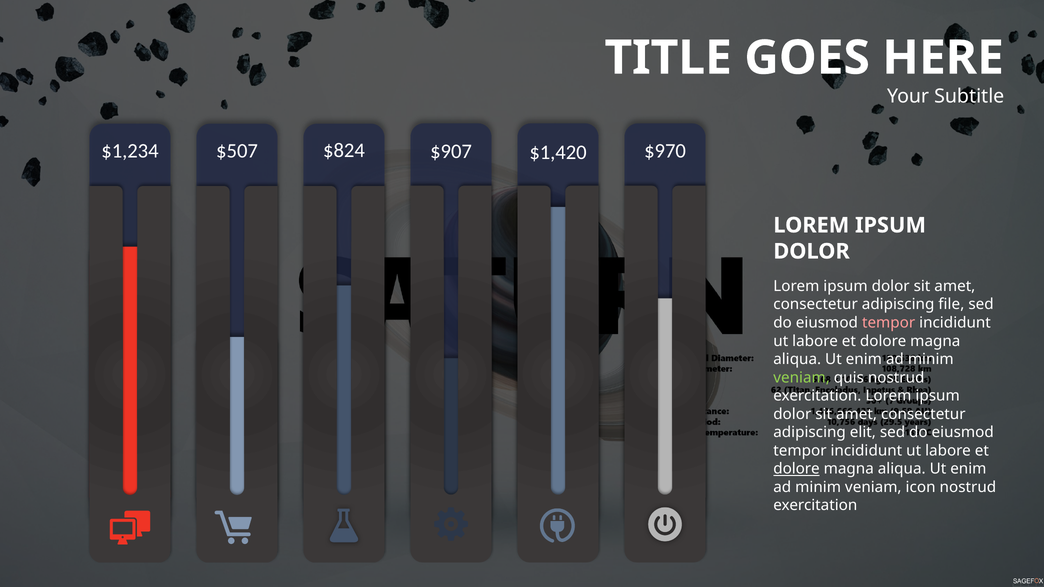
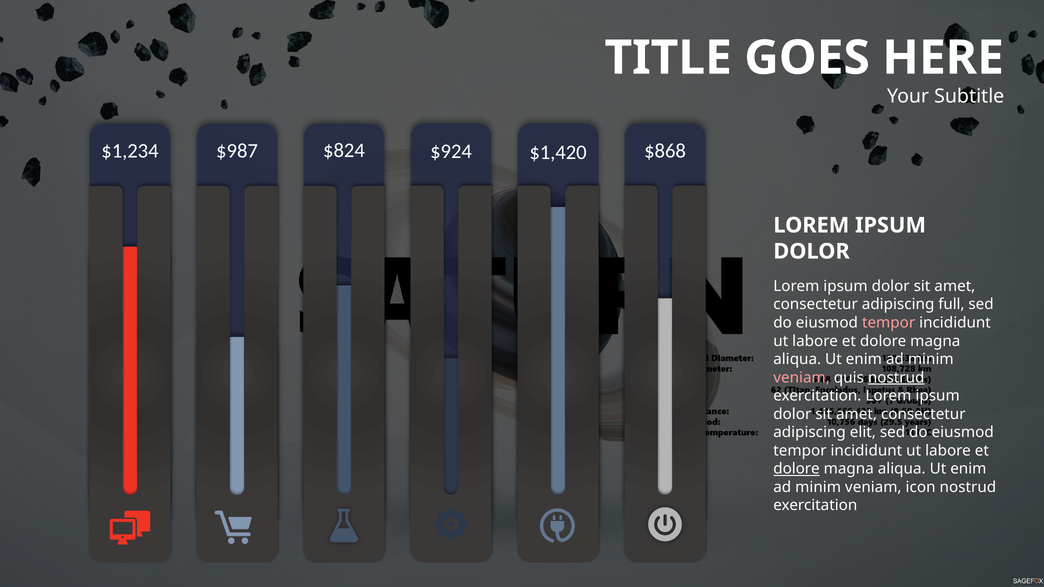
$507: $507 -> $987
$907: $907 -> $924
$970: $970 -> $868
file: file -> full
veniam at (802, 378) colour: light green -> pink
nostrud at (896, 378) underline: none -> present
